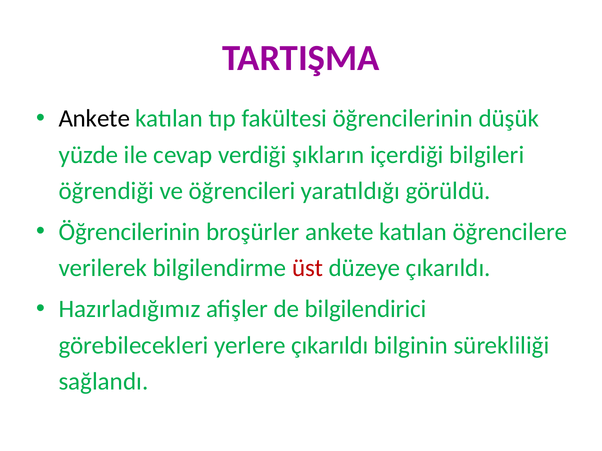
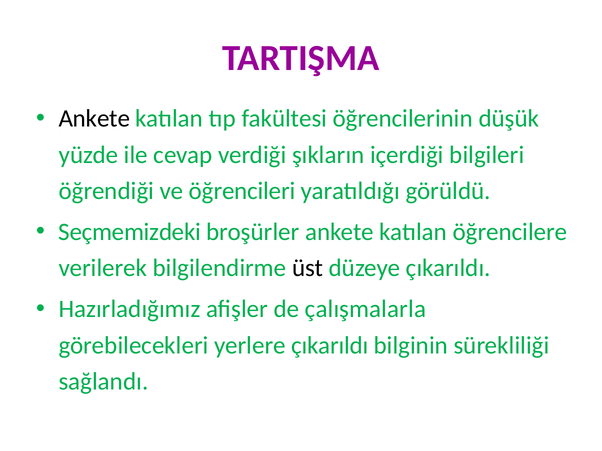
Öğrencilerinin at (130, 232): Öğrencilerinin -> Seçmemizdeki
üst colour: red -> black
bilgilendirici: bilgilendirici -> çalışmalarla
